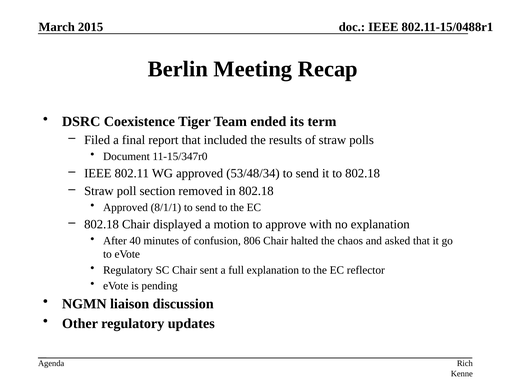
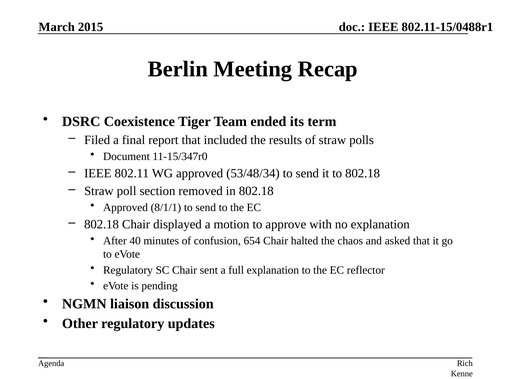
806: 806 -> 654
